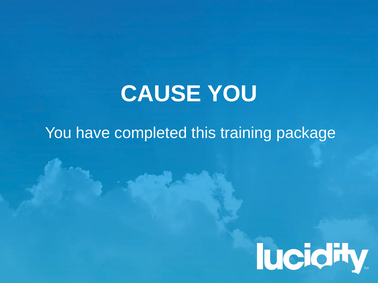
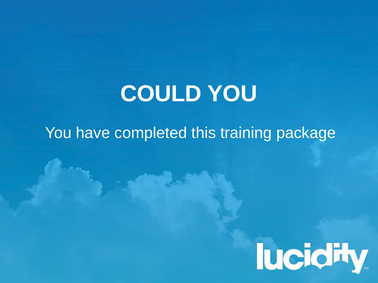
CAUSE: CAUSE -> COULD
